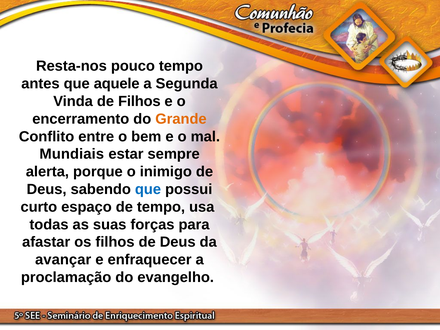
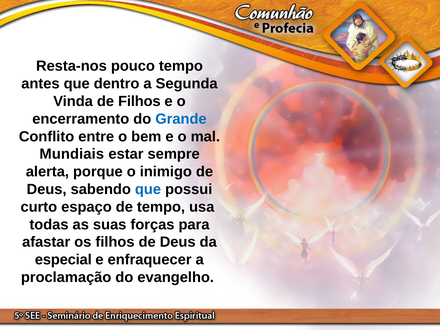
aquele: aquele -> dentro
Grande colour: orange -> blue
avançar: avançar -> especial
